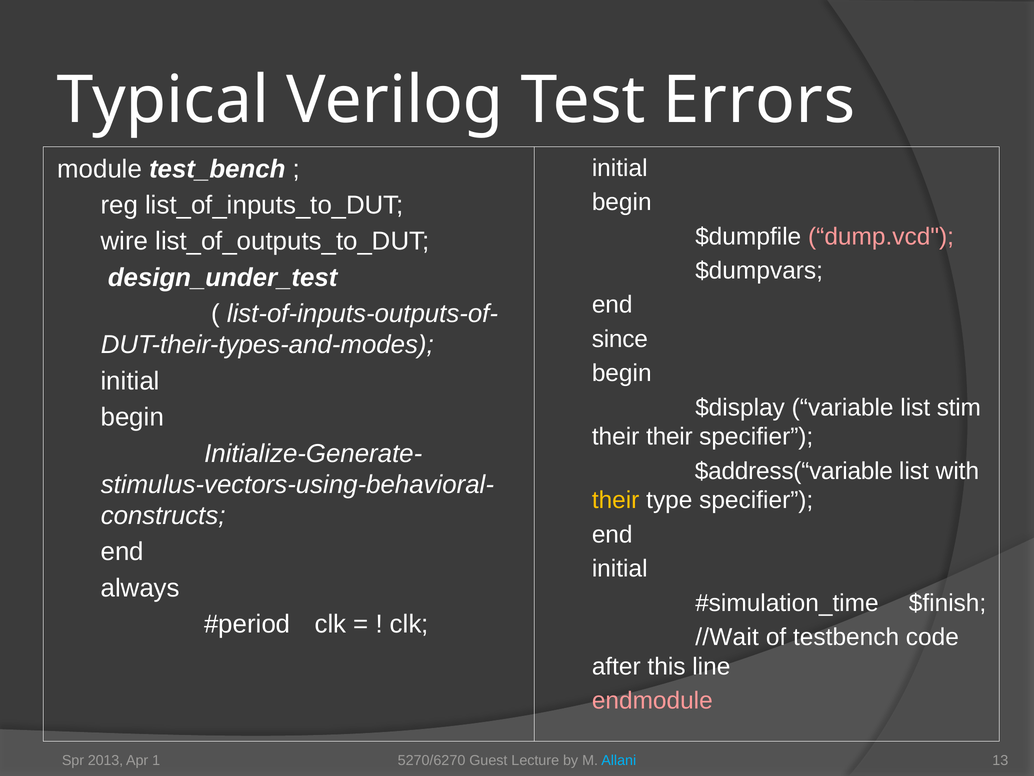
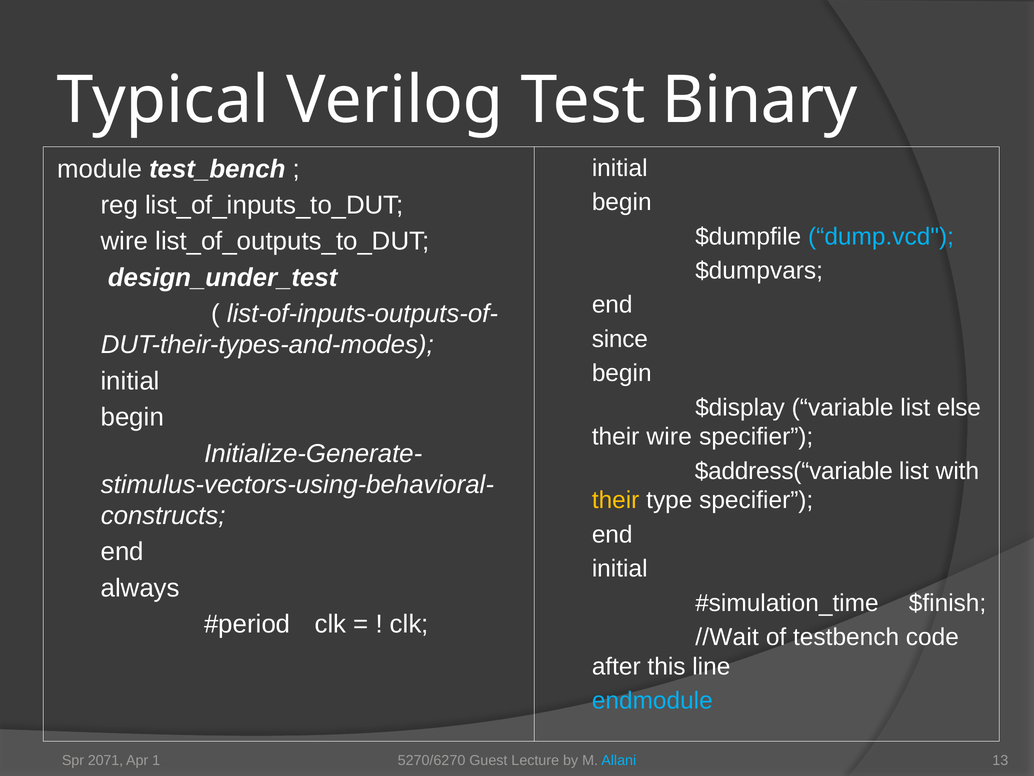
Errors: Errors -> Binary
dump.vcd colour: pink -> light blue
stim: stim -> else
their their: their -> wire
endmodule colour: pink -> light blue
2013: 2013 -> 2071
